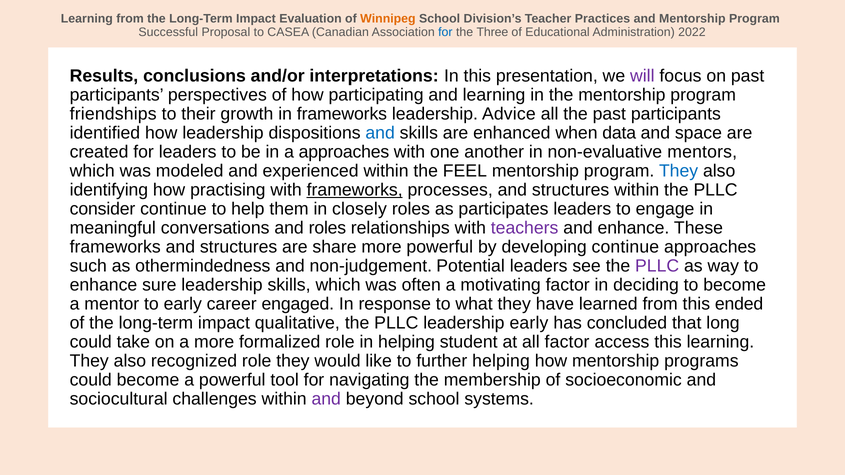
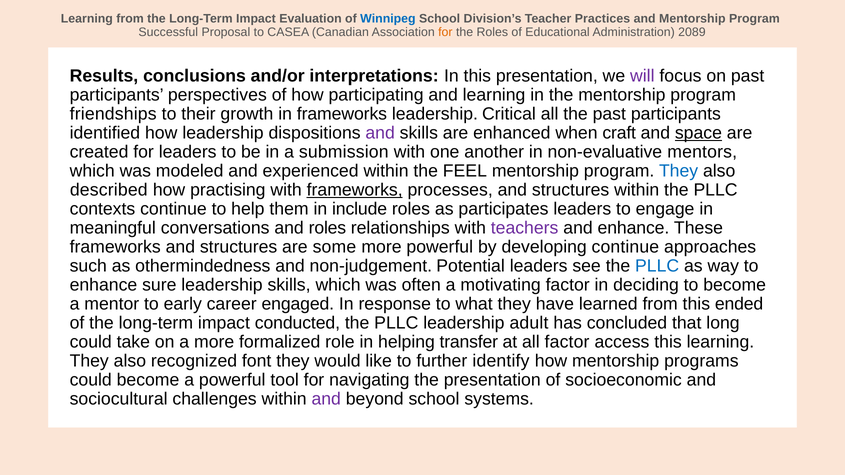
Winnipeg colour: orange -> blue
for at (445, 32) colour: blue -> orange
the Three: Three -> Roles
2022: 2022 -> 2089
Advice: Advice -> Critical
and at (380, 133) colour: blue -> purple
data: data -> craft
space underline: none -> present
a approaches: approaches -> submission
identifying: identifying -> described
consider: consider -> contexts
closely: closely -> include
share: share -> some
PLLC at (657, 266) colour: purple -> blue
qualitative: qualitative -> conducted
leadership early: early -> adult
student: student -> transfer
recognized role: role -> font
further helping: helping -> identify
the membership: membership -> presentation
